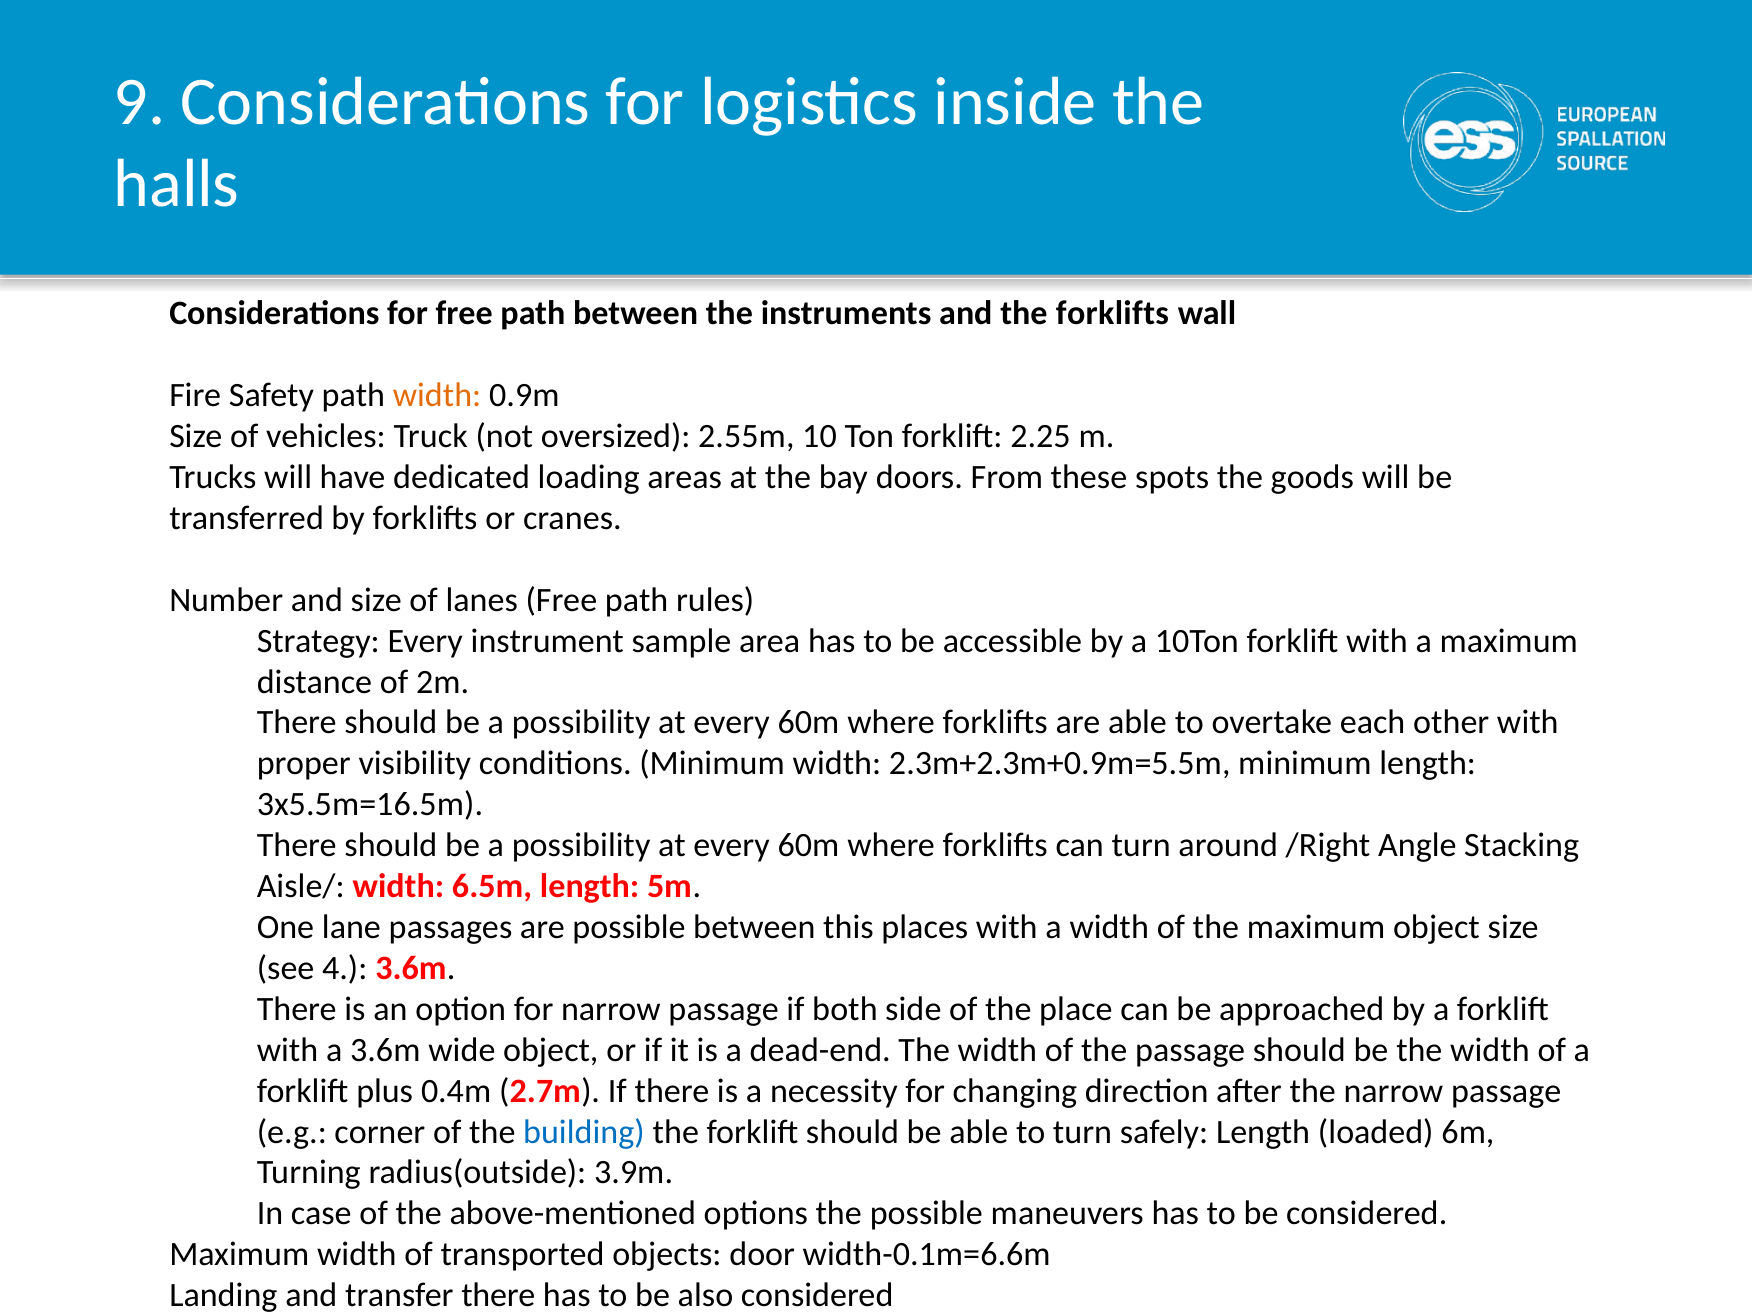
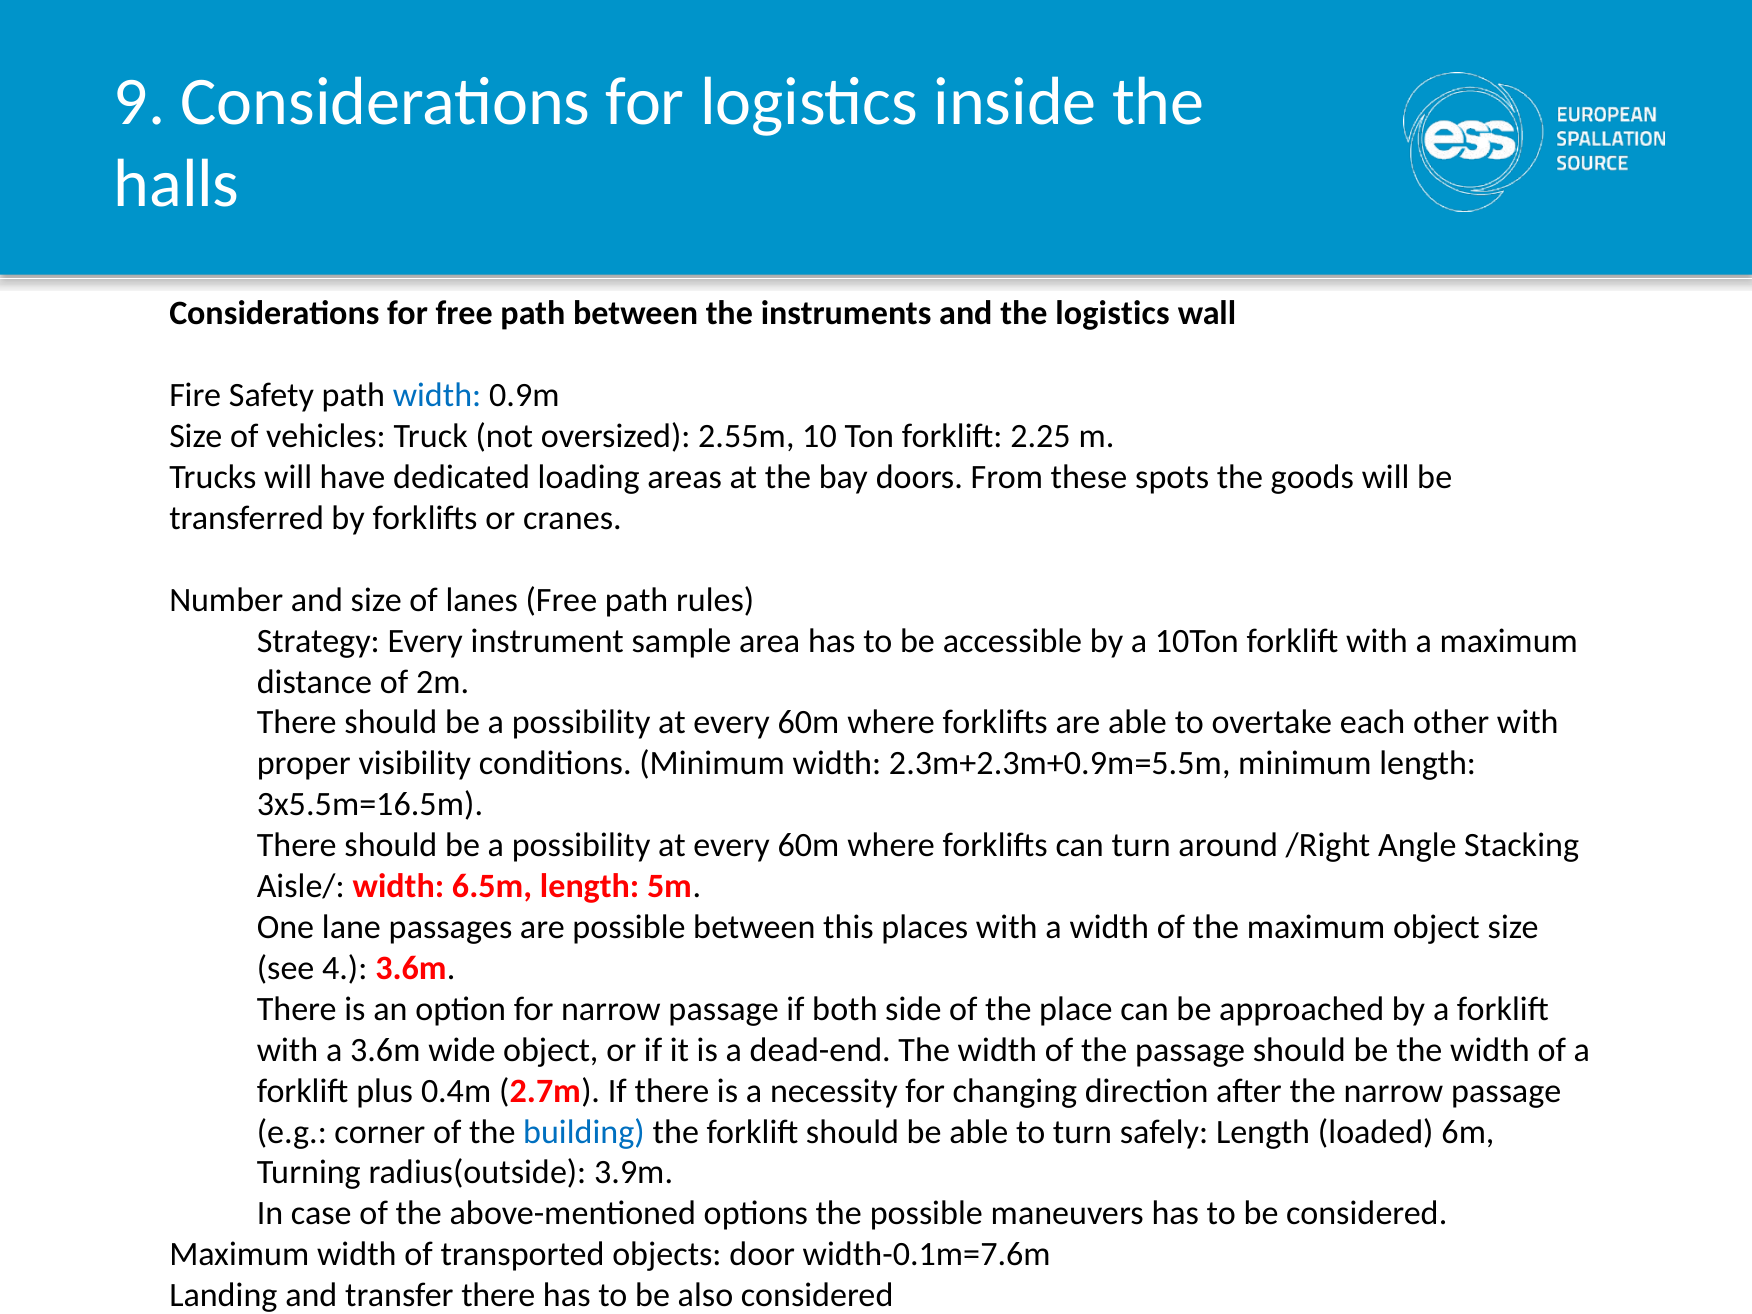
the forklifts: forklifts -> logistics
width at (437, 396) colour: orange -> blue
width-0.1m=6.6m: width-0.1m=6.6m -> width-0.1m=7.6m
